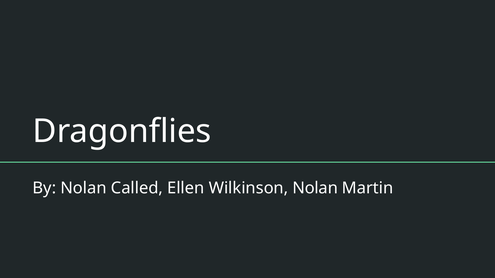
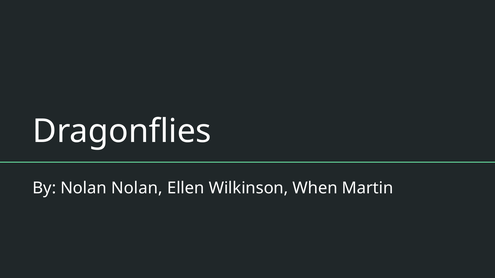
Nolan Called: Called -> Nolan
Wilkinson Nolan: Nolan -> When
